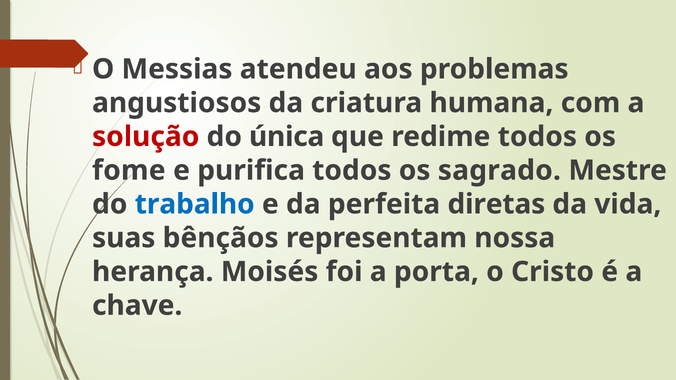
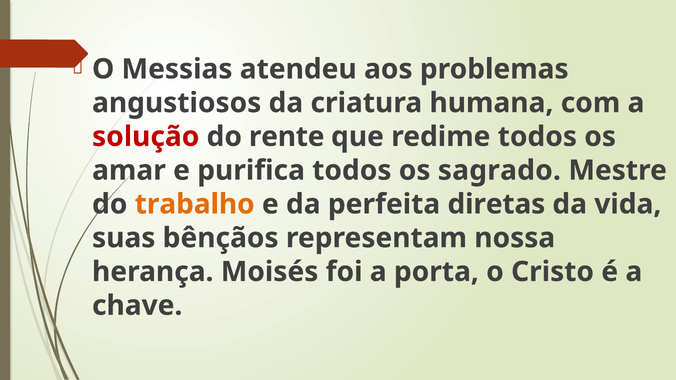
única: única -> rente
fome: fome -> amar
trabalho colour: blue -> orange
